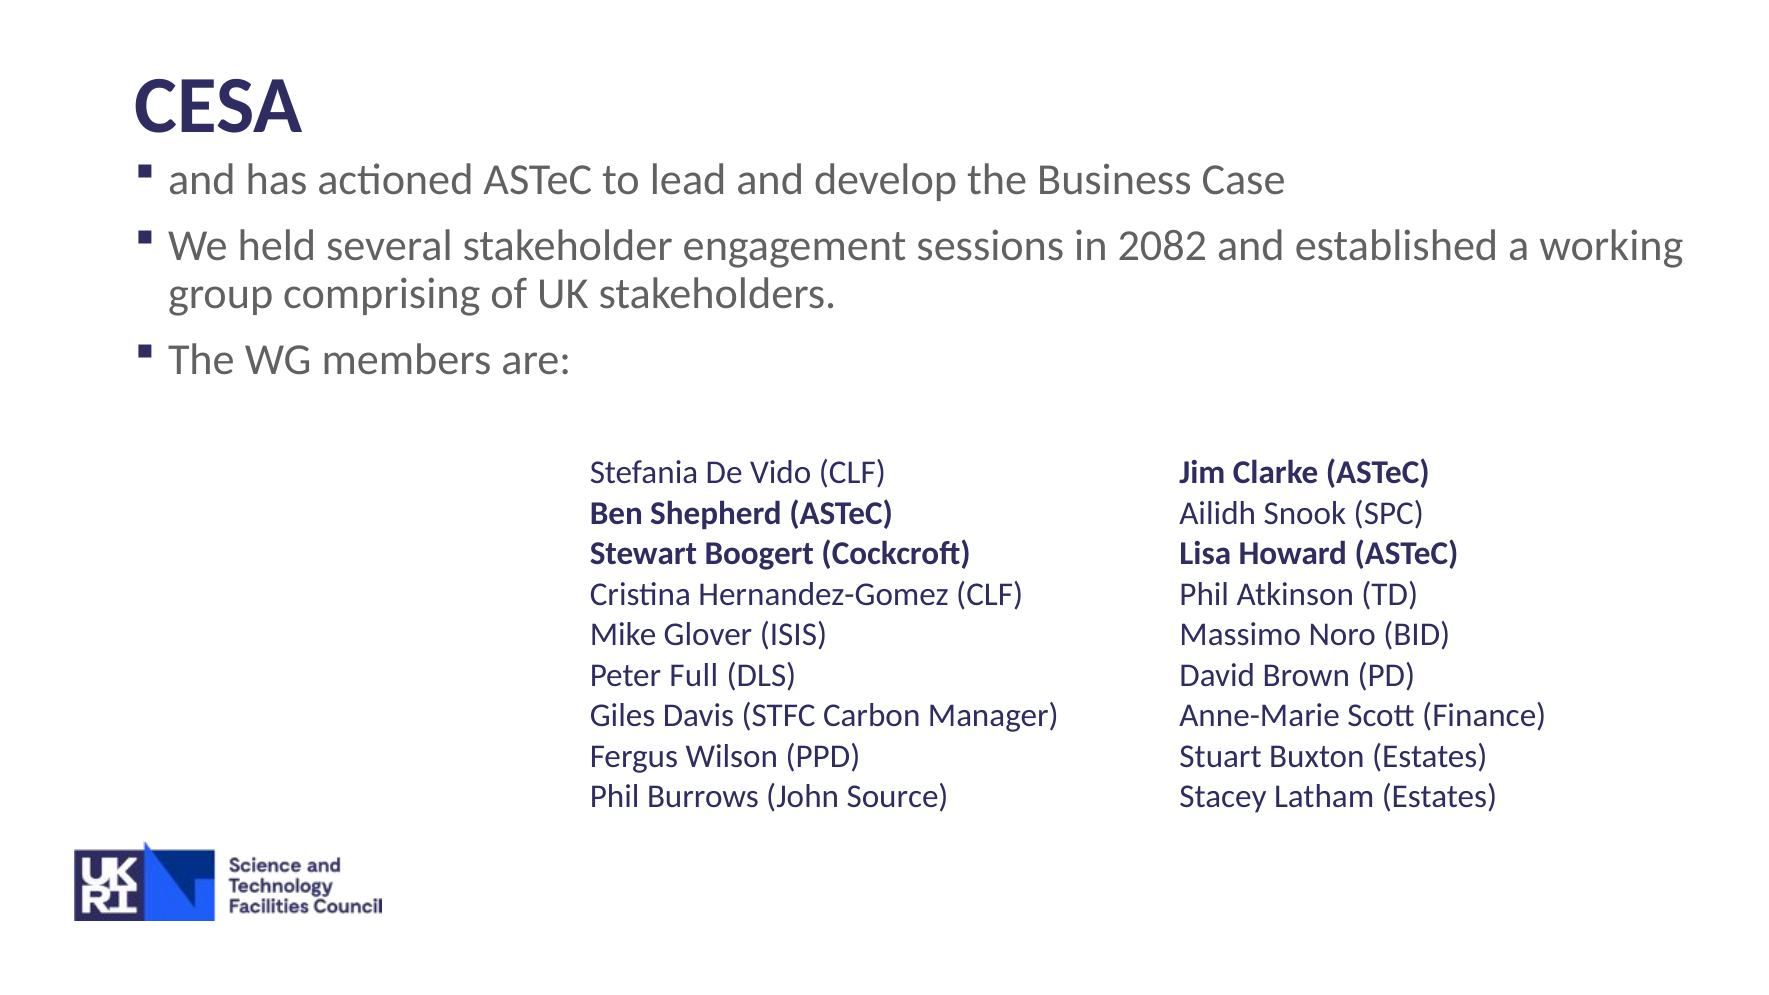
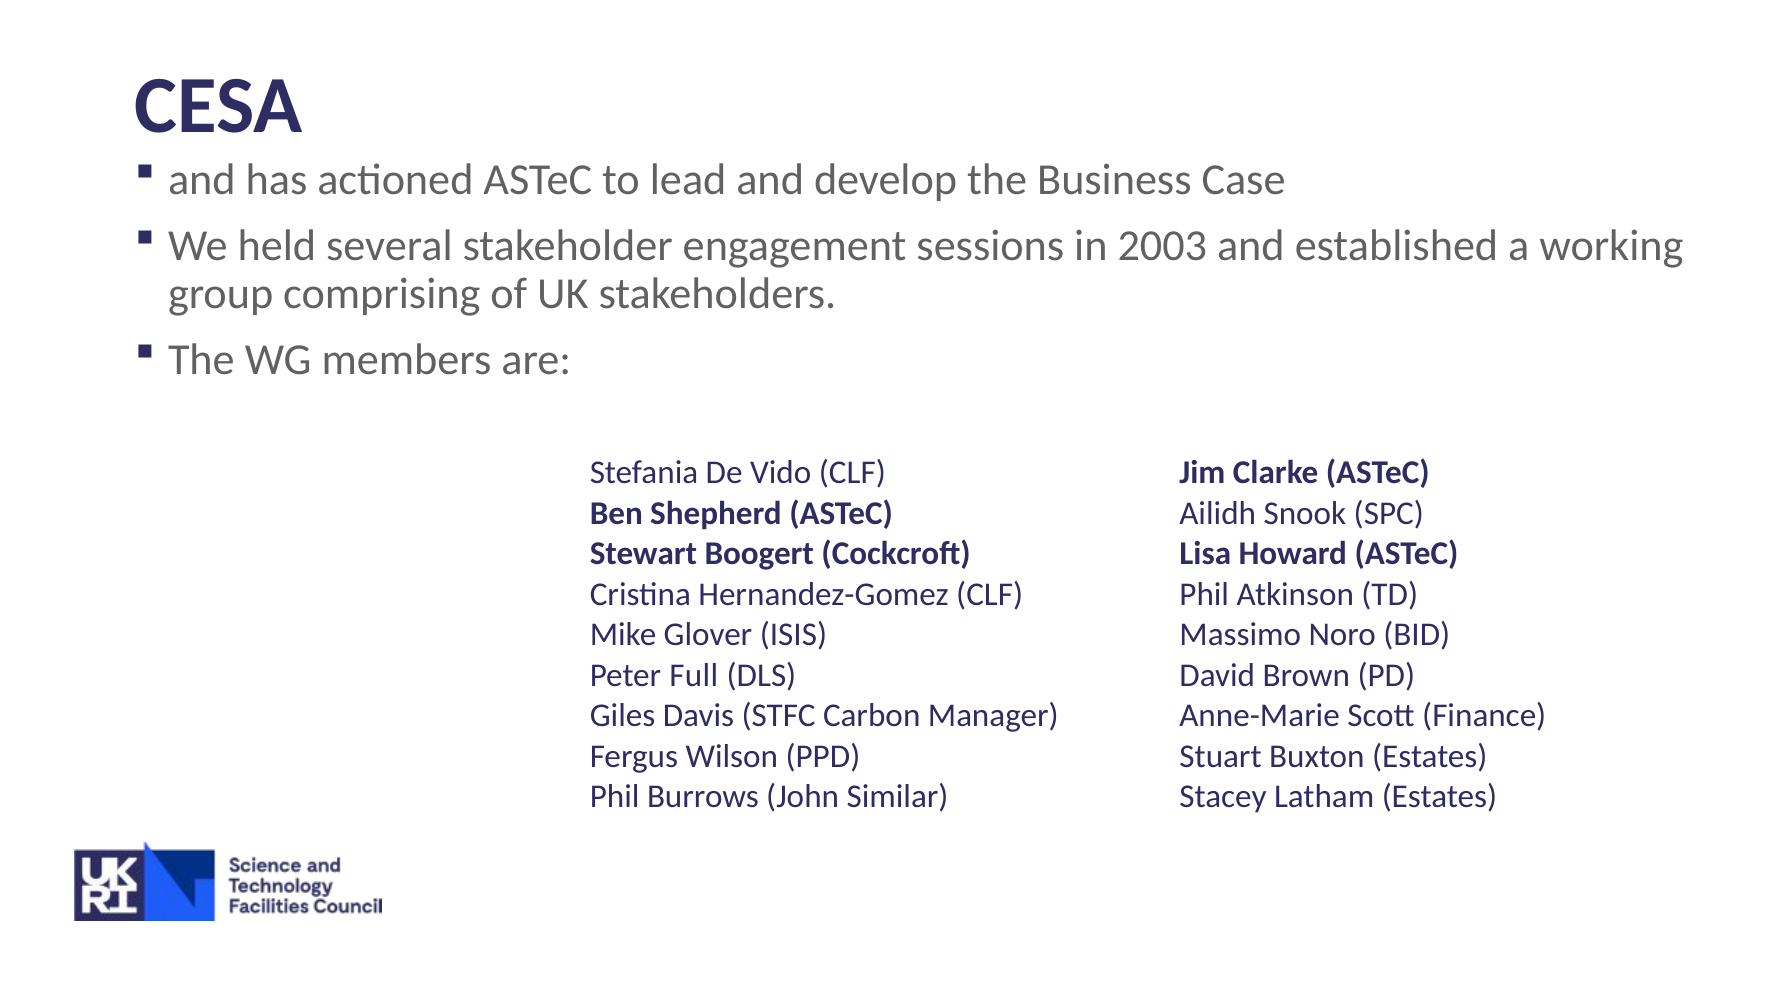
2082: 2082 -> 2003
Source: Source -> Similar
